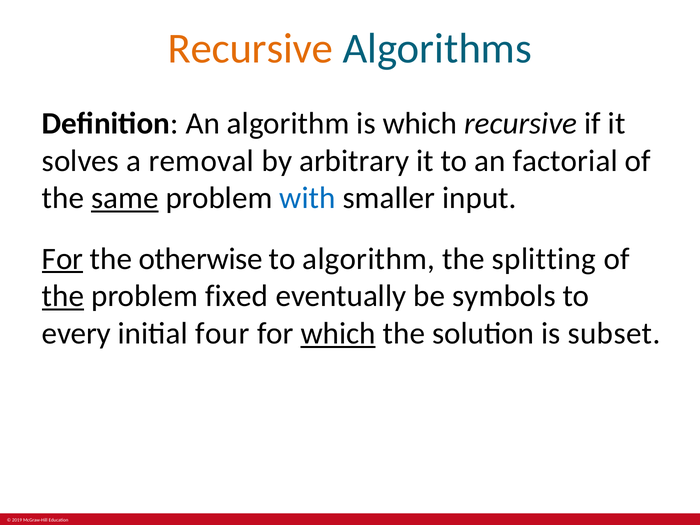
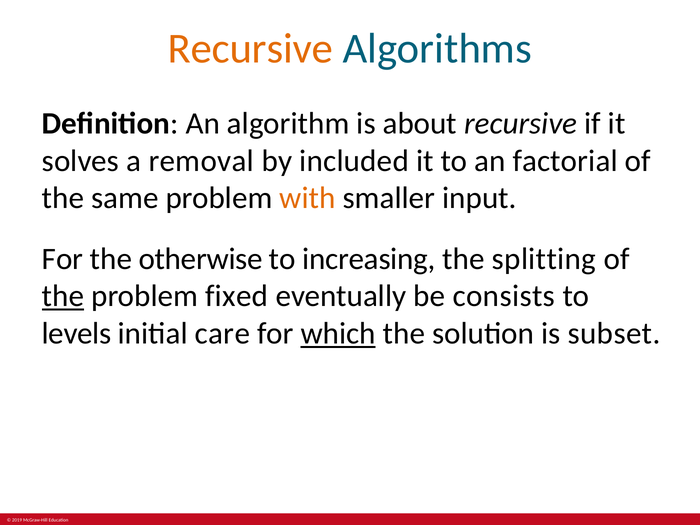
is which: which -> about
arbitrary: arbitrary -> included
same underline: present -> none
with colour: blue -> orange
For at (62, 259) underline: present -> none
to algorithm: algorithm -> increasing
symbols: symbols -> consists
every: every -> levels
four: four -> care
